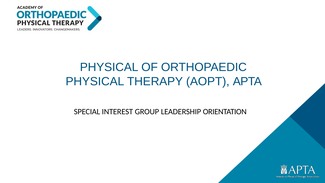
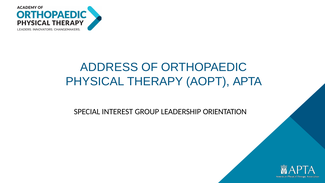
PHYSICAL at (109, 67): PHYSICAL -> ADDRESS
